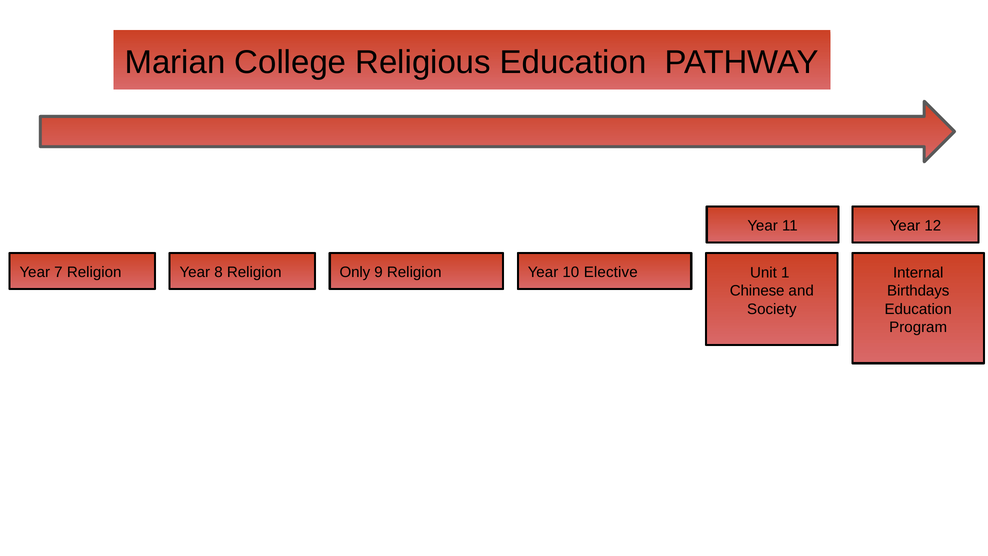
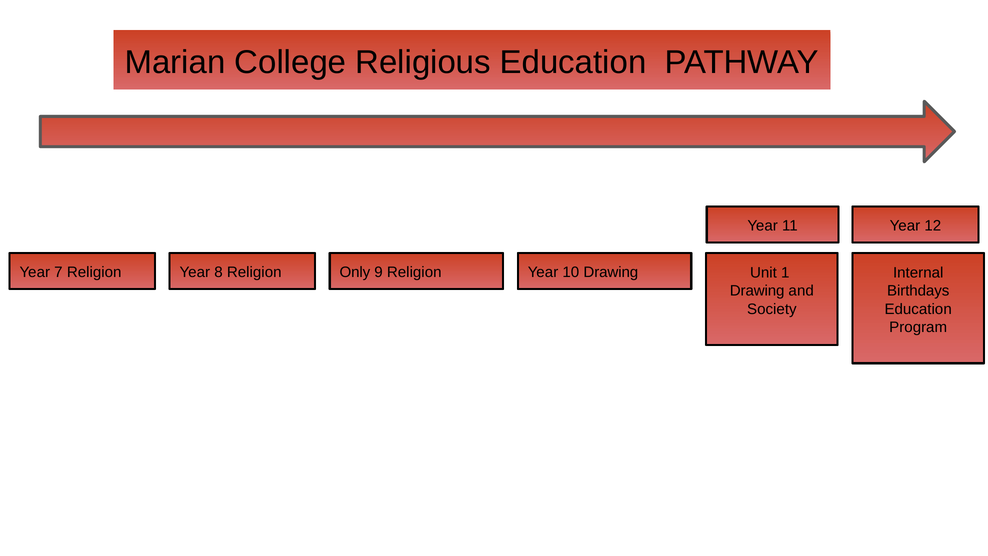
10 Elective: Elective -> Drawing
Chinese at (757, 291): Chinese -> Drawing
